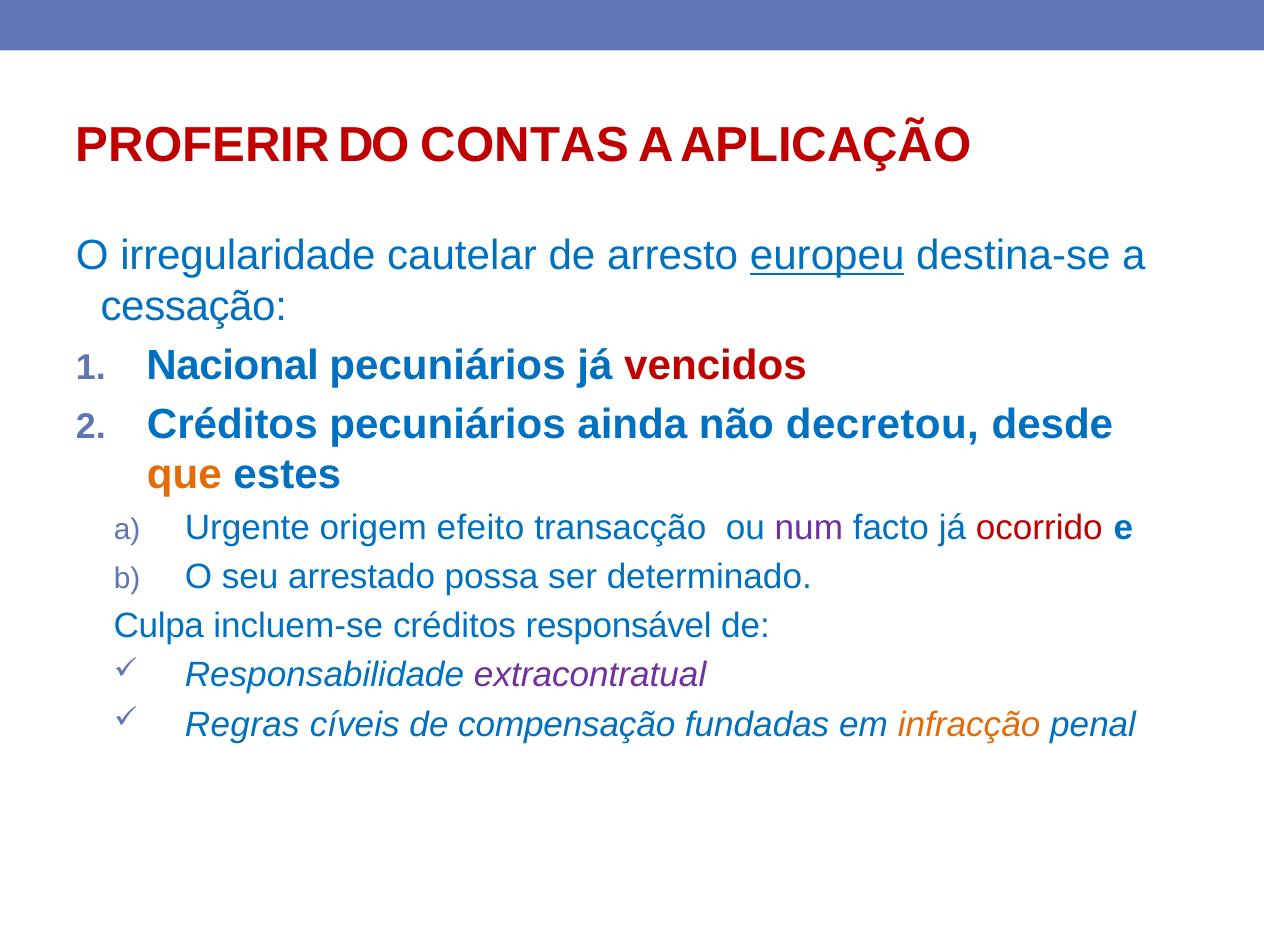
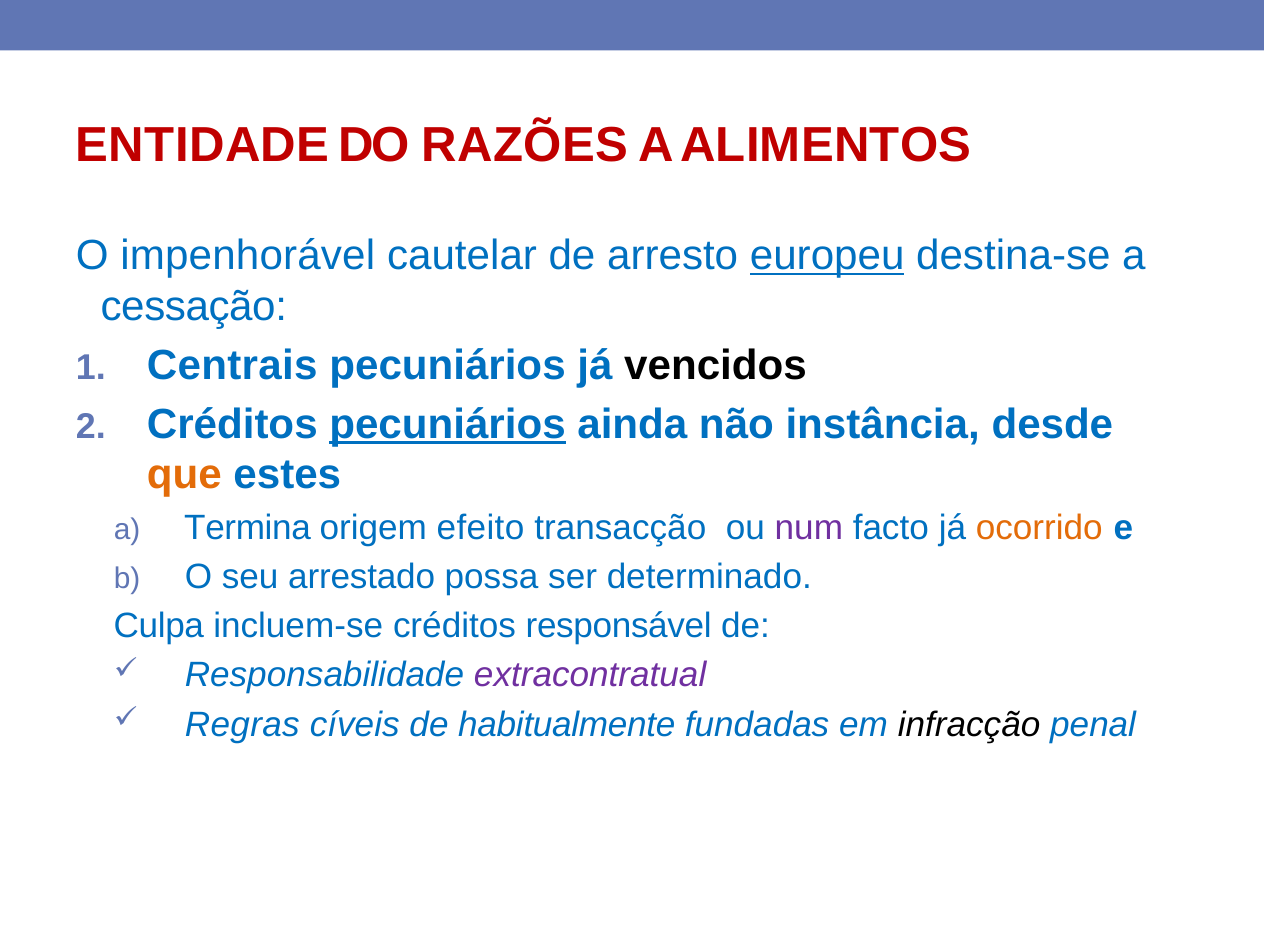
PROFERIR: PROFERIR -> ENTIDADE
CONTAS: CONTAS -> RAZÕES
APLICAÇÃO: APLICAÇÃO -> ALIMENTOS
irregularidade: irregularidade -> impenhorável
Nacional: Nacional -> Centrais
vencidos colour: red -> black
pecuniários at (448, 424) underline: none -> present
decretou: decretou -> instância
Urgente: Urgente -> Termina
ocorrido colour: red -> orange
compensação: compensação -> habitualmente
infracção colour: orange -> black
